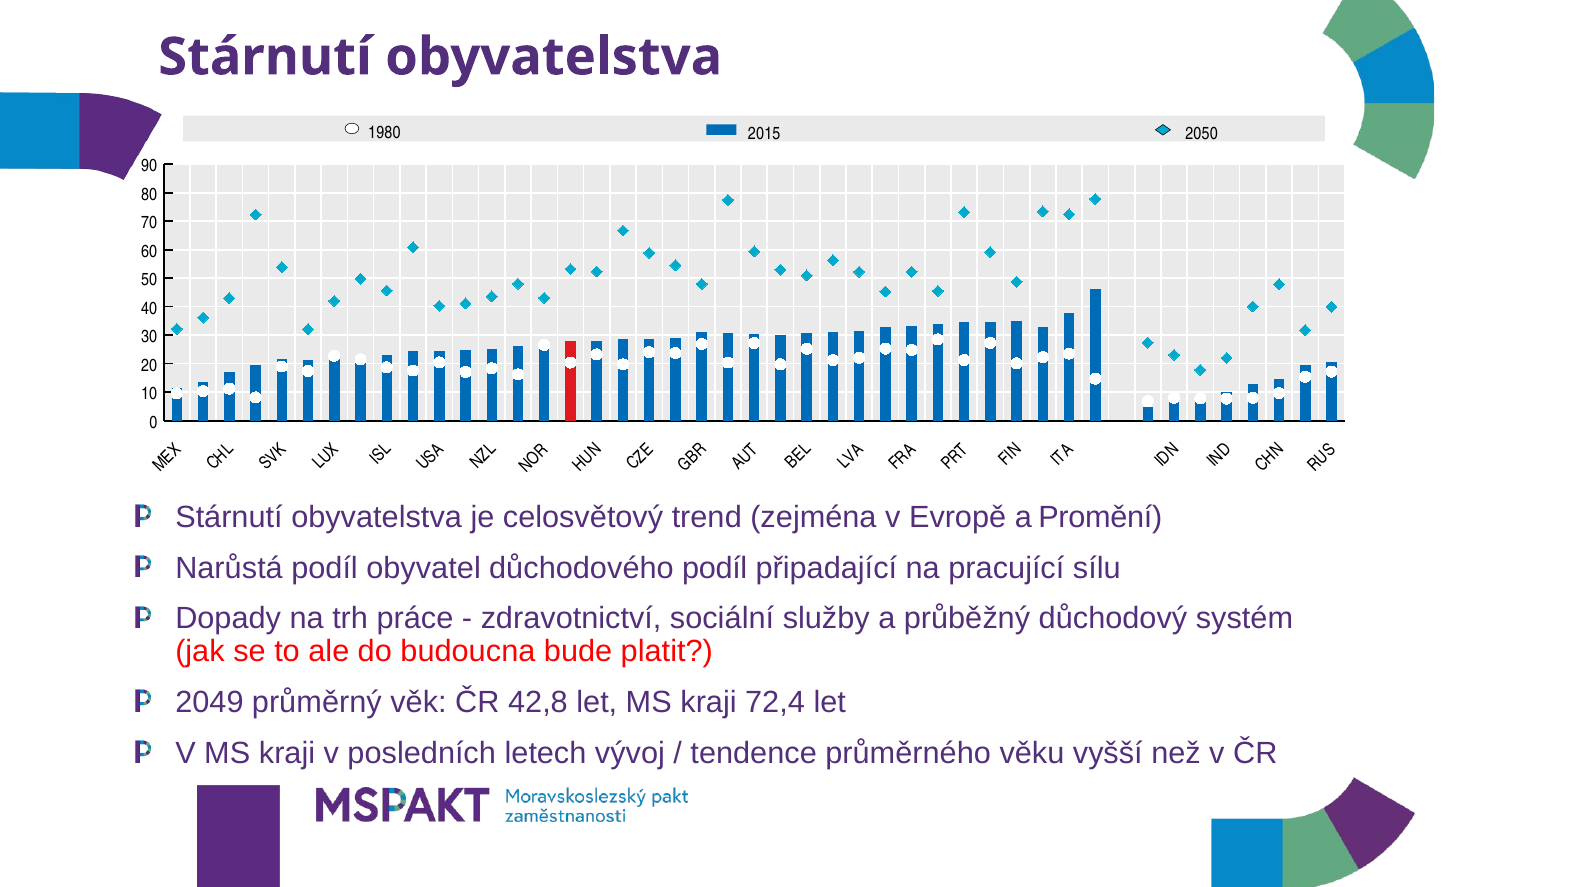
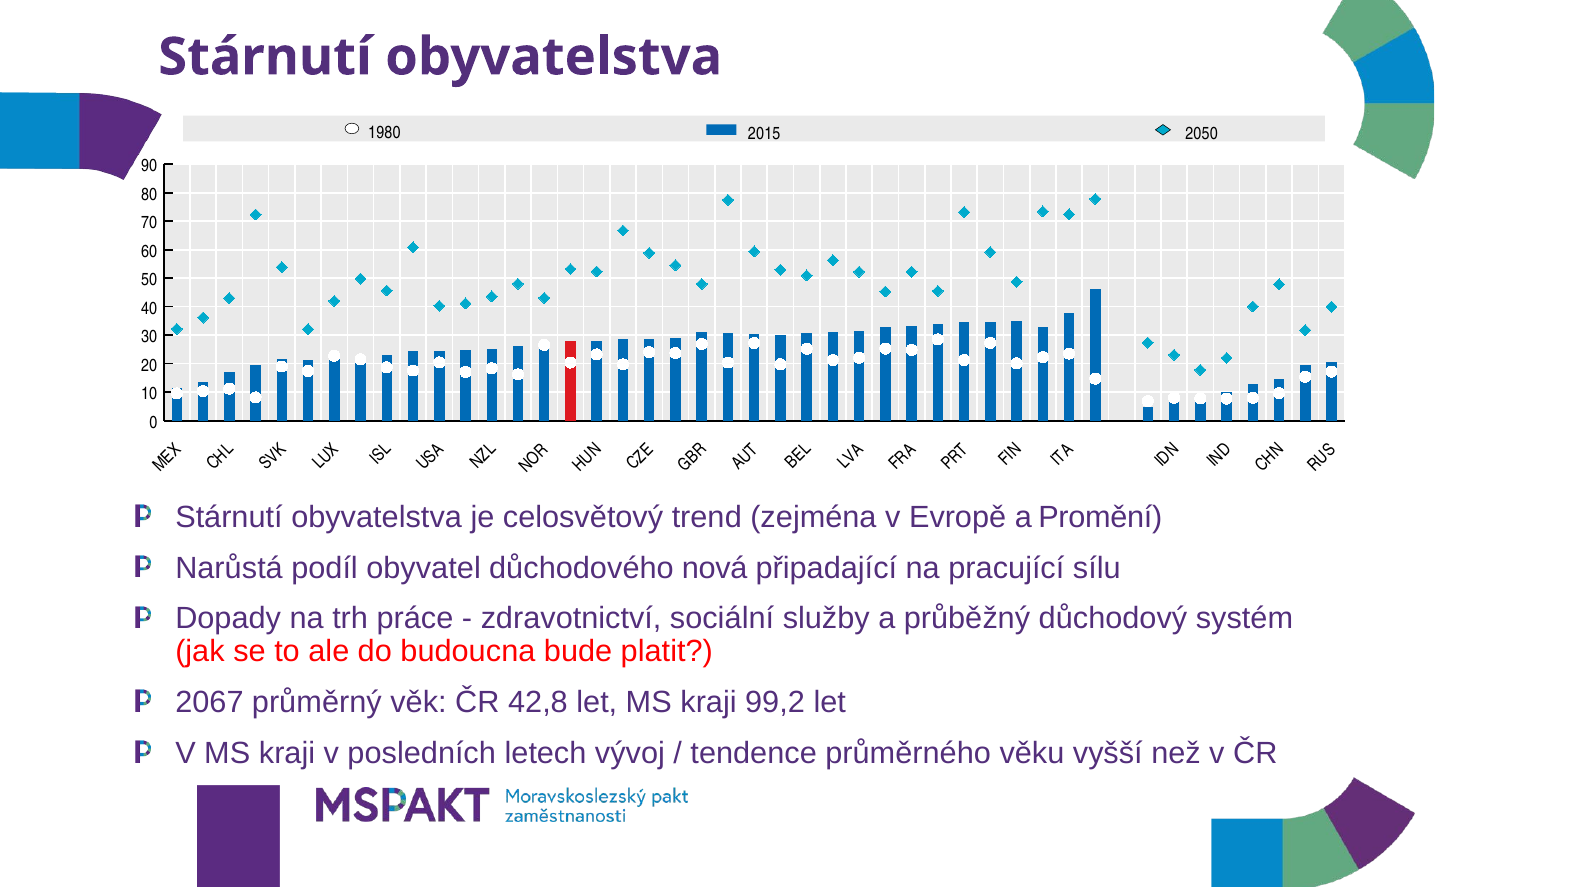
důchodového podíl: podíl -> nová
2049: 2049 -> 2067
72,4: 72,4 -> 99,2
